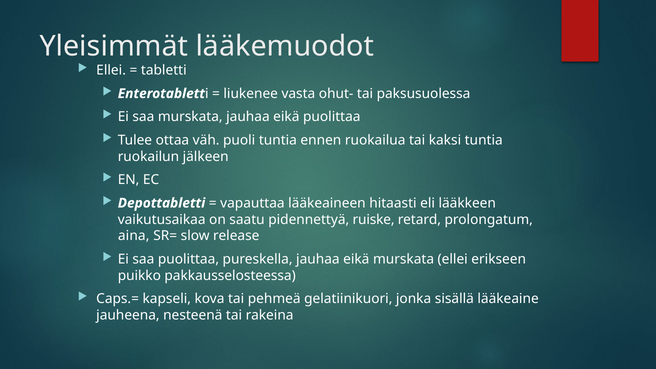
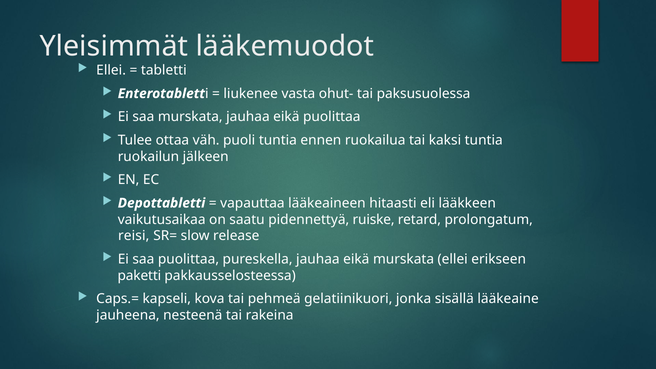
aina: aina -> reisi
puikko: puikko -> paketti
